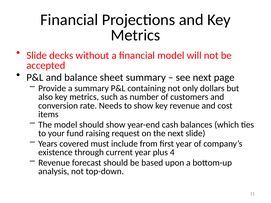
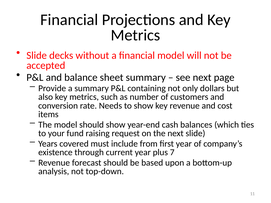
4: 4 -> 7
